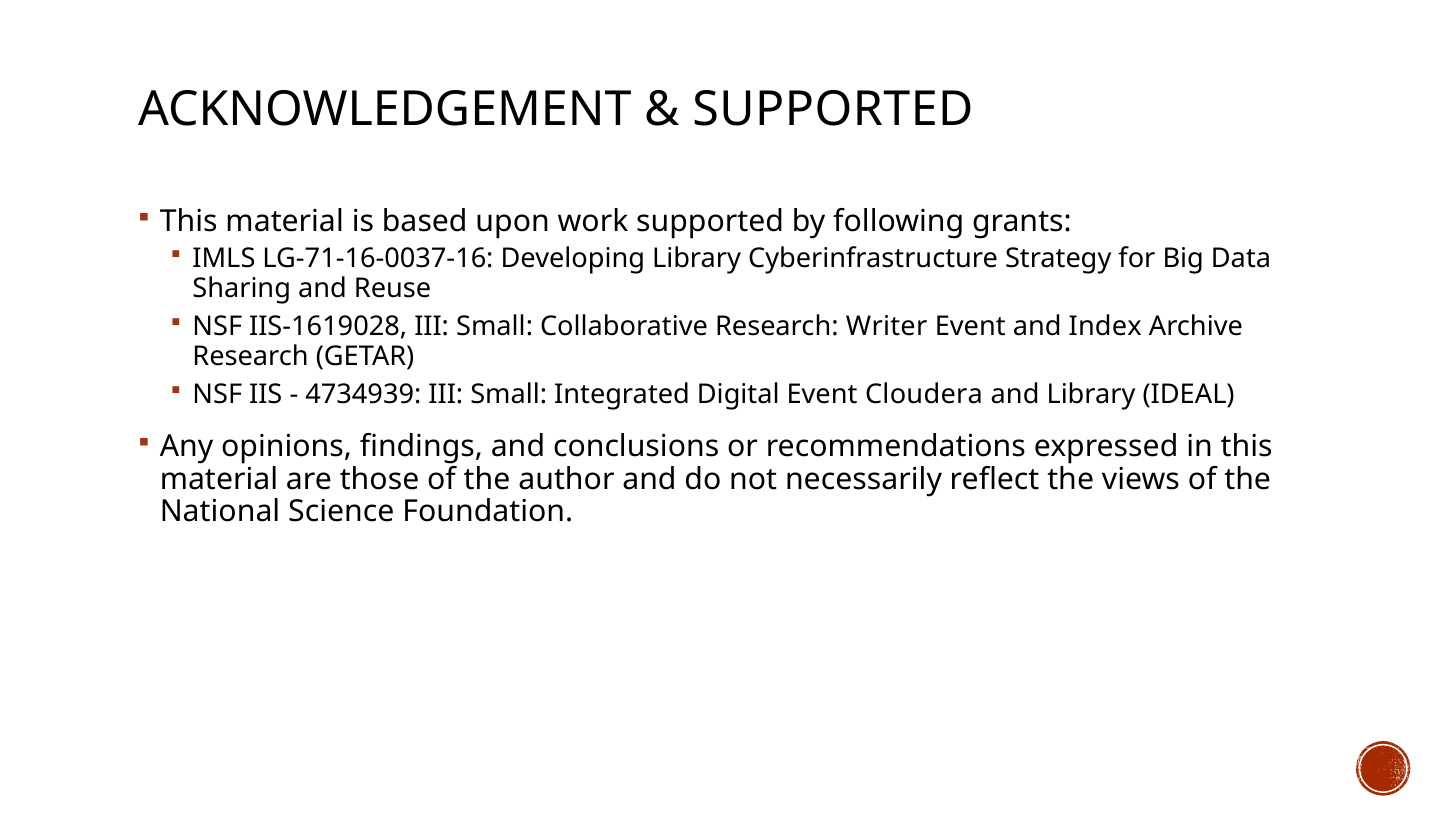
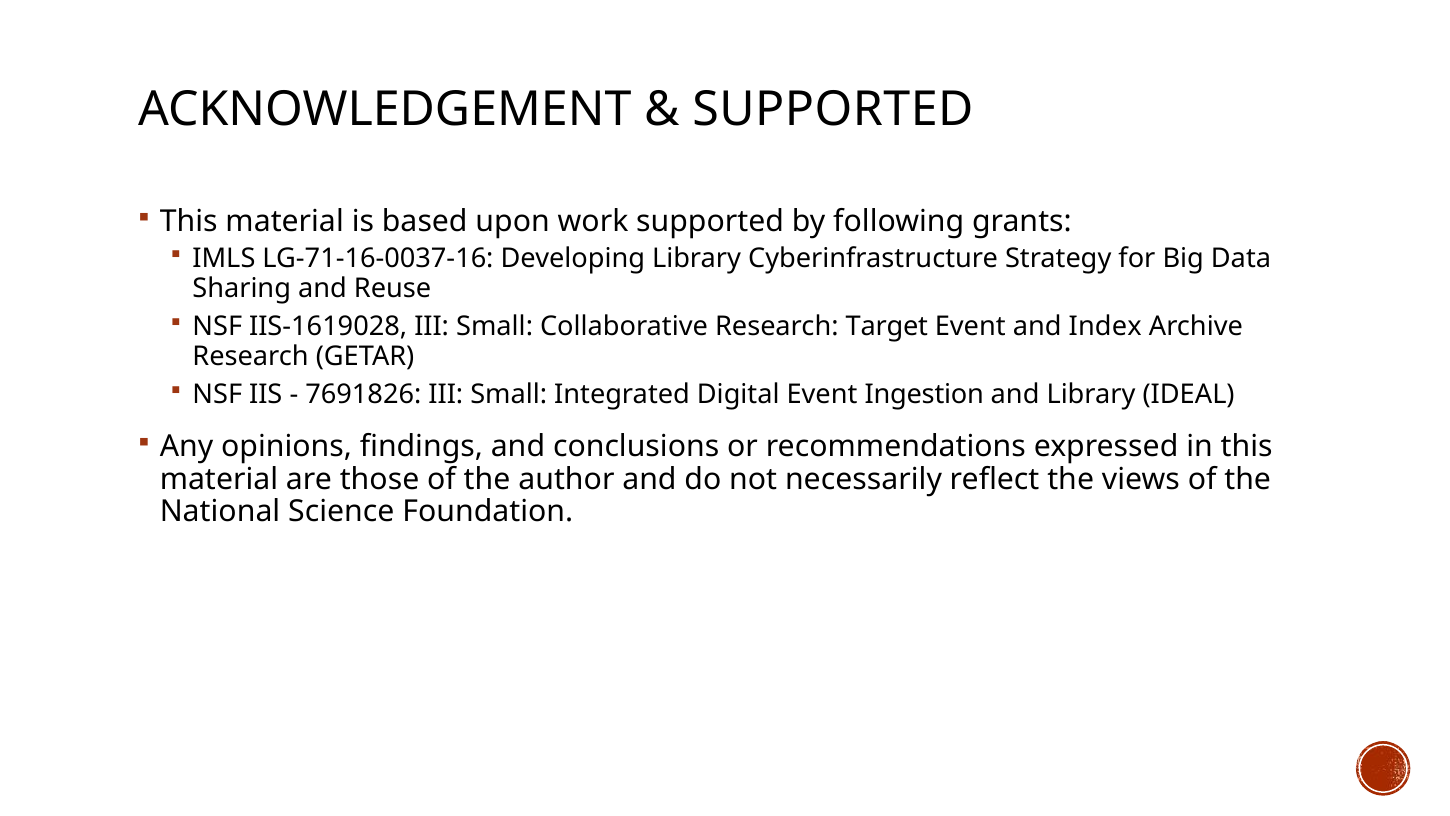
Writer: Writer -> Target
4734939: 4734939 -> 7691826
Cloudera: Cloudera -> Ingestion
